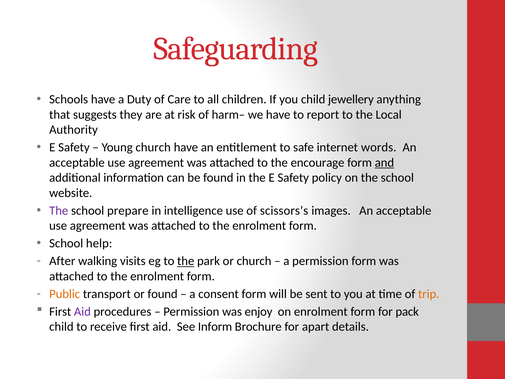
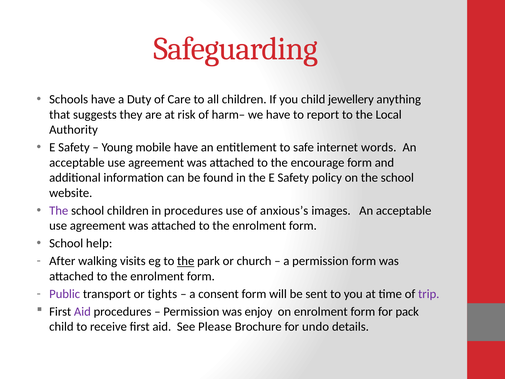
Young church: church -> mobile
and underline: present -> none
school prepare: prepare -> children
in intelligence: intelligence -> procedures
scissors’s: scissors’s -> anxious’s
Public colour: orange -> purple
or found: found -> tights
trip colour: orange -> purple
Inform: Inform -> Please
apart: apart -> undo
